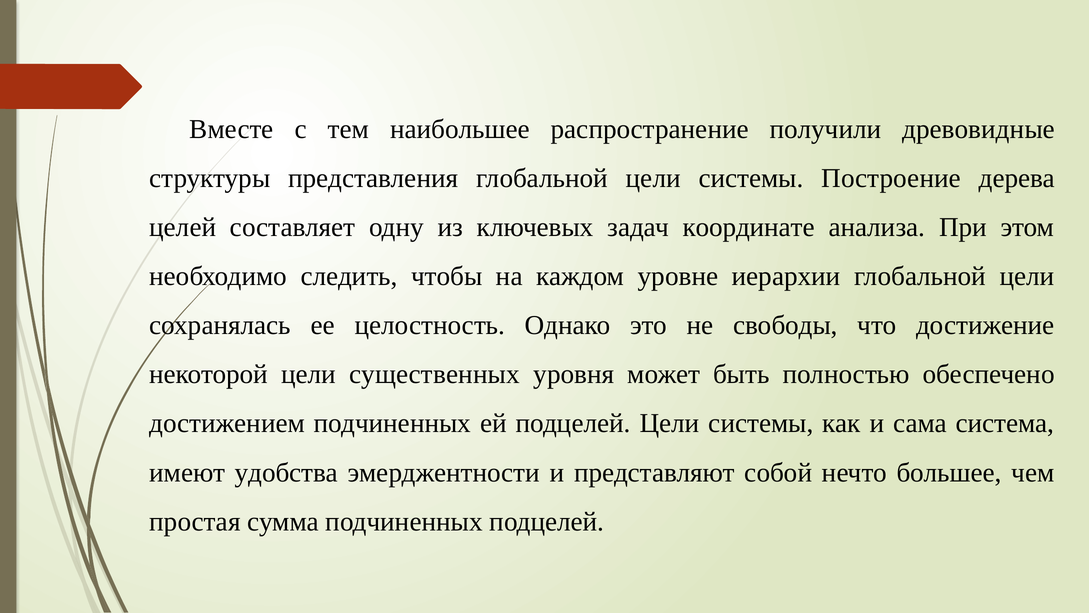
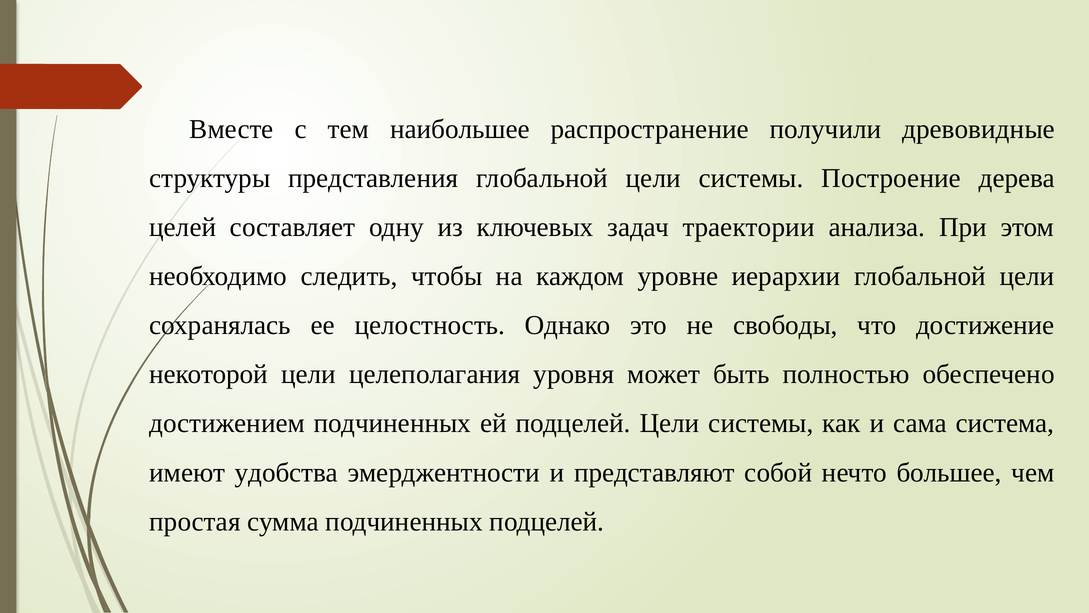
координате: координате -> траектории
существенных: существенных -> целеполагания
